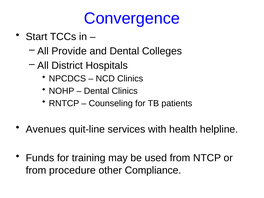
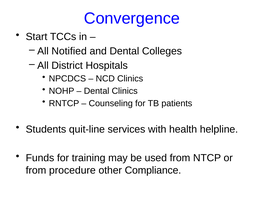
Provide: Provide -> Notified
Avenues: Avenues -> Students
